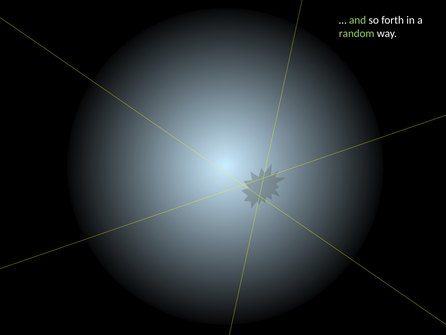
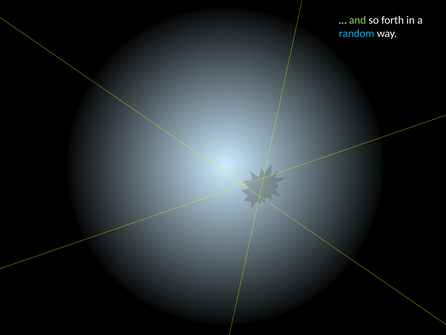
random colour: light green -> light blue
